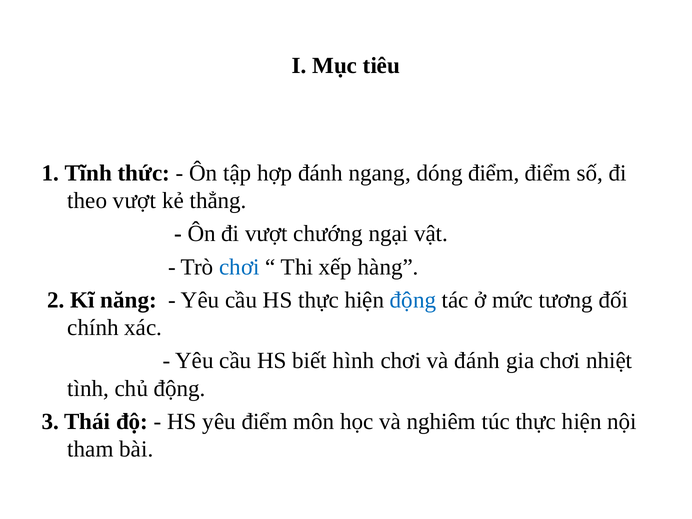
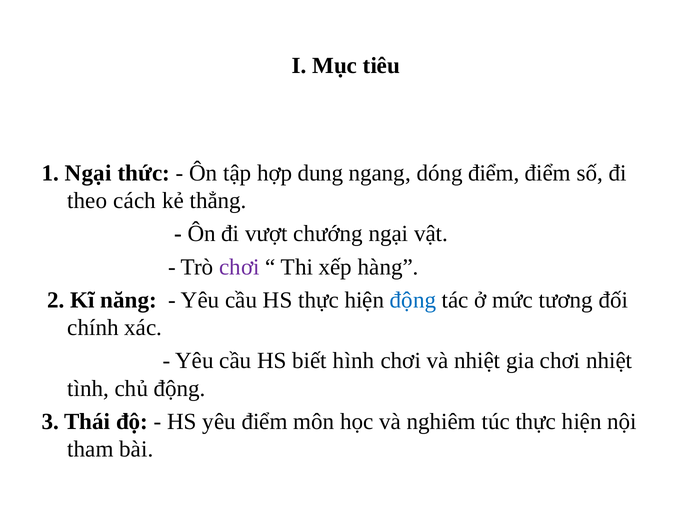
1 Tĩnh: Tĩnh -> Ngại
hợp đánh: đánh -> dung
theo vượt: vượt -> cách
chơi at (239, 267) colour: blue -> purple
và đánh: đánh -> nhiệt
